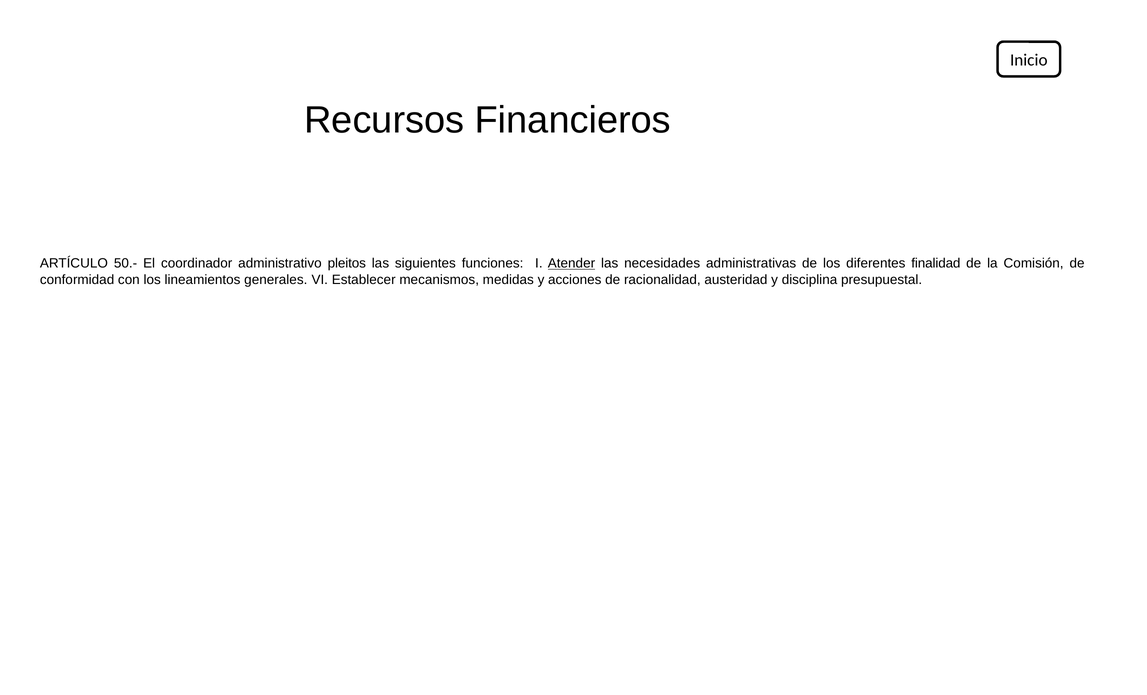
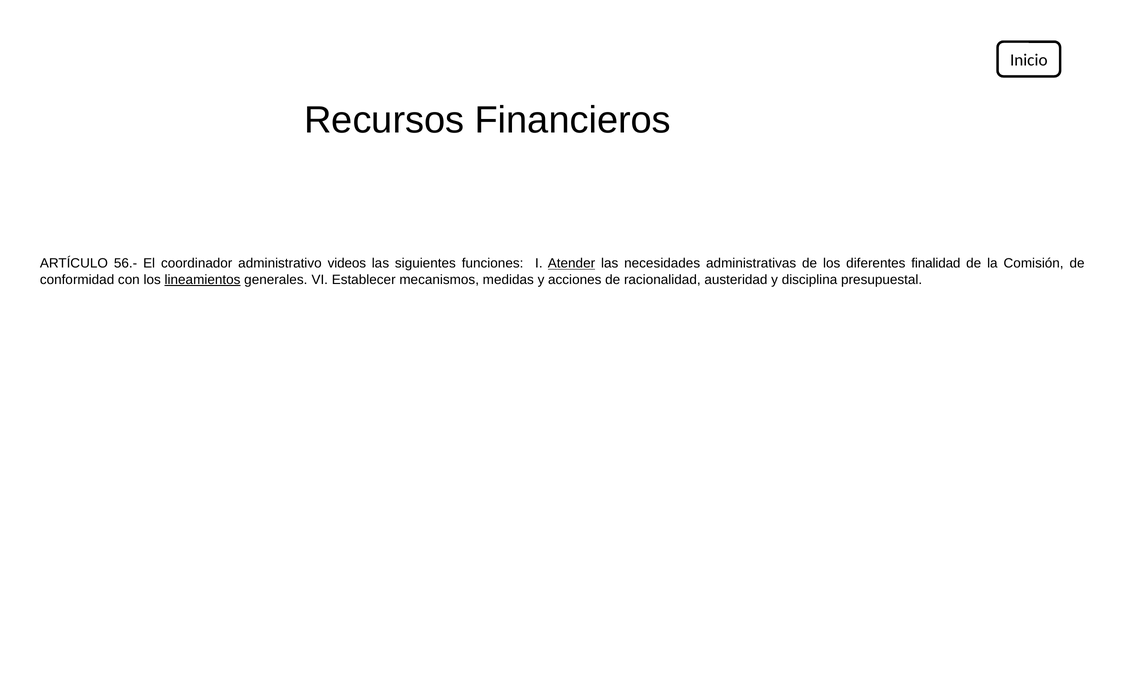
50.-: 50.- -> 56.-
pleitos: pleitos -> videos
lineamientos underline: none -> present
